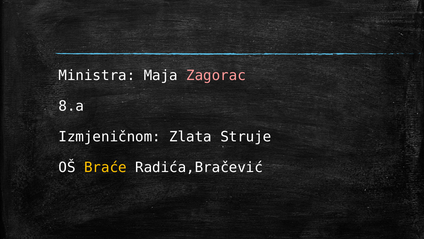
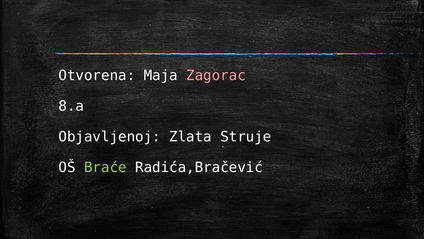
Ministra: Ministra -> Otvorena
Izmjeničnom: Izmjeničnom -> Objavljenoj
Braće colour: yellow -> light green
